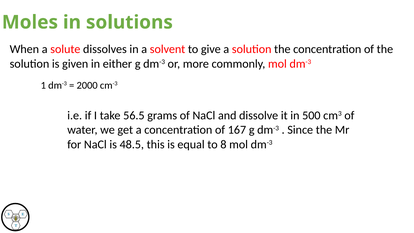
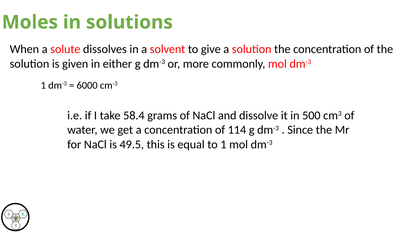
2000: 2000 -> 6000
56.5: 56.5 -> 58.4
167: 167 -> 114
48.5: 48.5 -> 49.5
to 8: 8 -> 1
